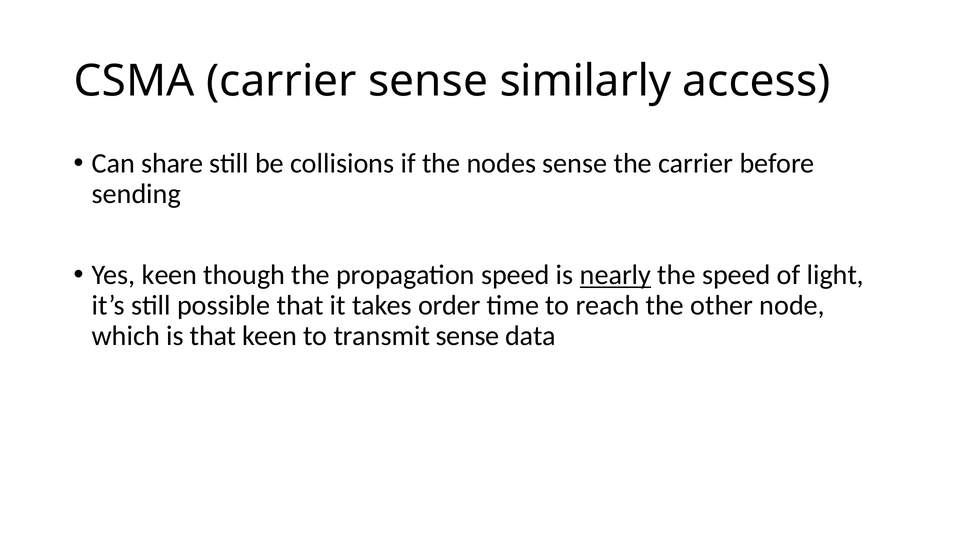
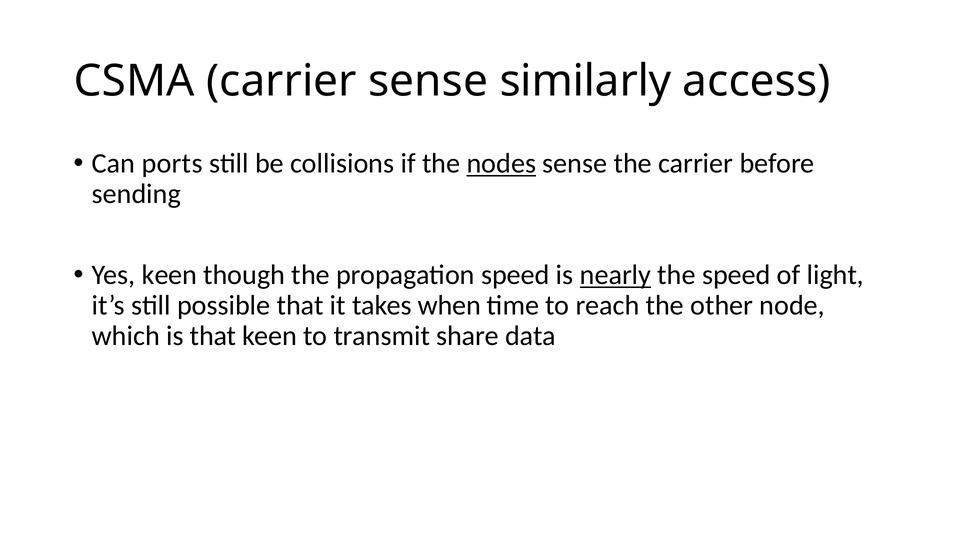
share: share -> ports
nodes underline: none -> present
order: order -> when
transmit sense: sense -> share
